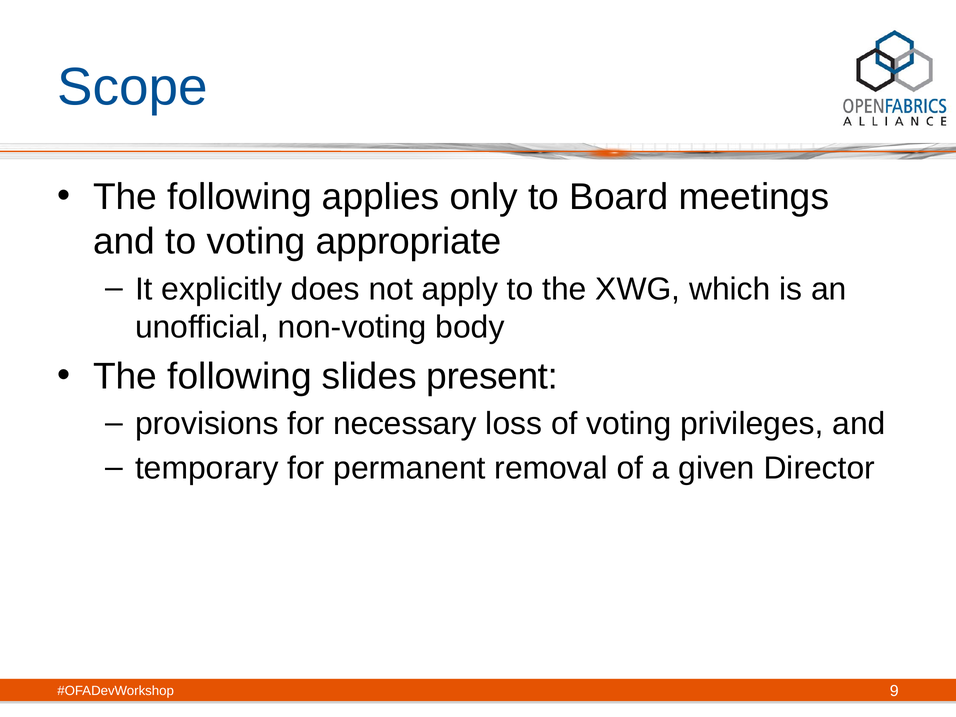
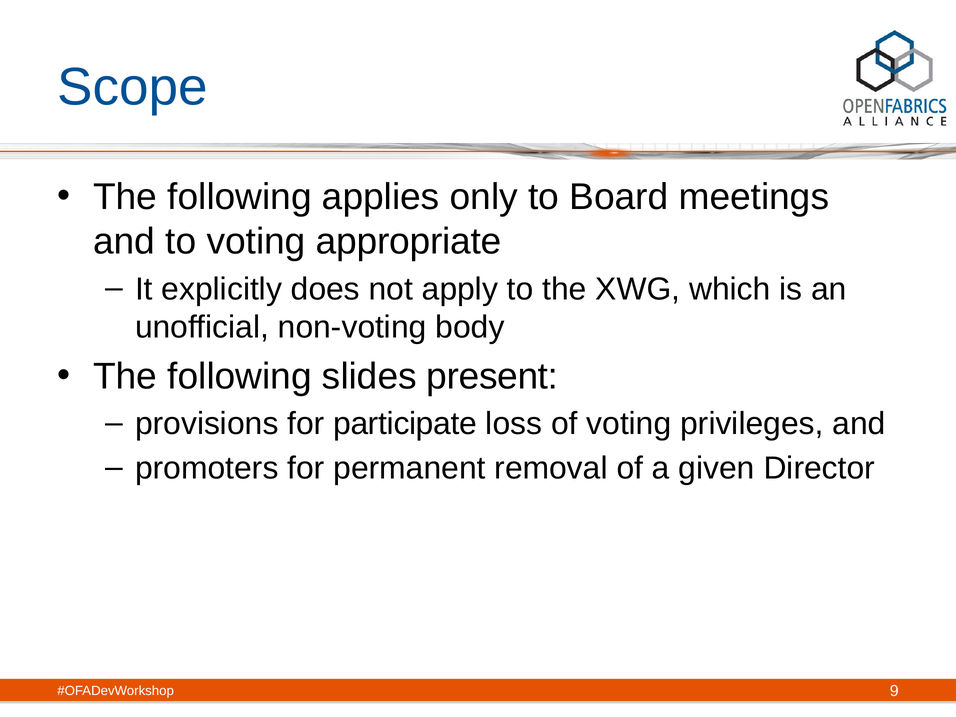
necessary: necessary -> participate
temporary: temporary -> promoters
